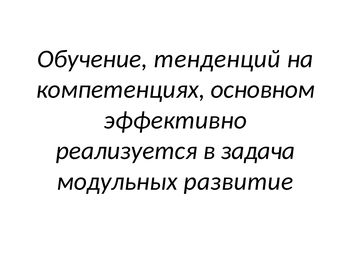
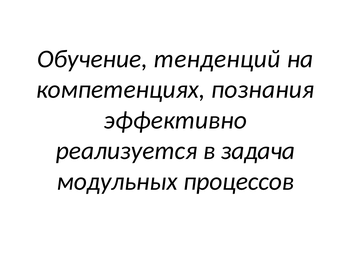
основном: основном -> познания
развитие: развитие -> процессов
